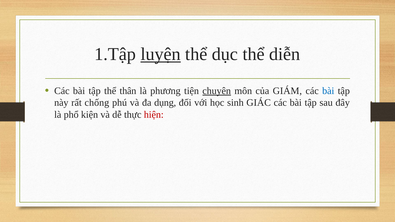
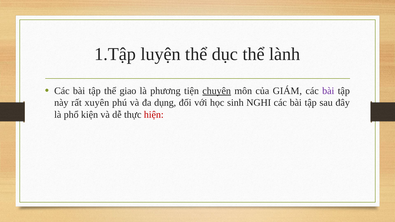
luyện underline: present -> none
diễn: diễn -> lành
thân: thân -> giao
bài at (328, 91) colour: blue -> purple
chống: chống -> xuyên
GIÁC: GIÁC -> NGHI
